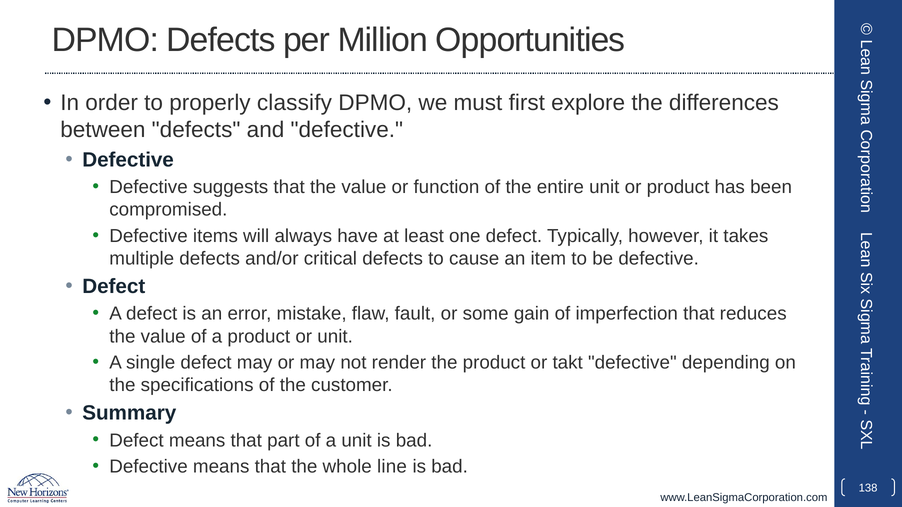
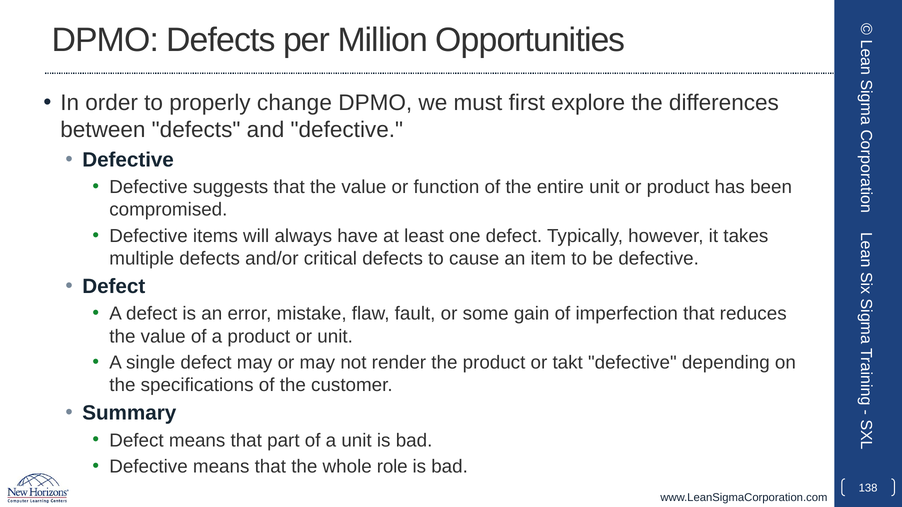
classify: classify -> change
line: line -> role
